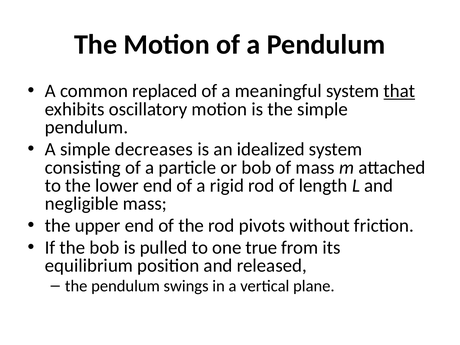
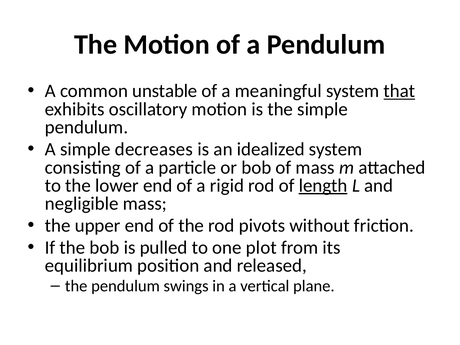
replaced: replaced -> unstable
length underline: none -> present
true: true -> plot
